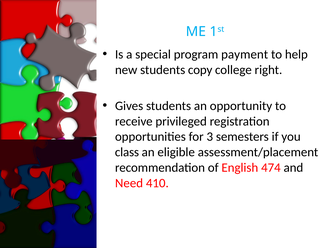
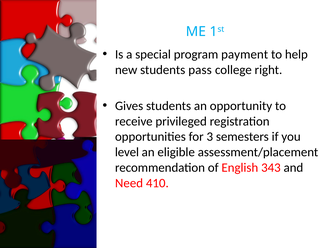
copy: copy -> pass
class: class -> level
474: 474 -> 343
